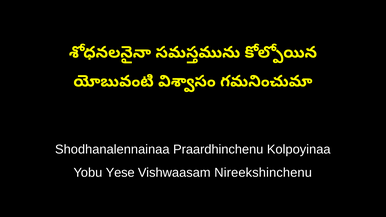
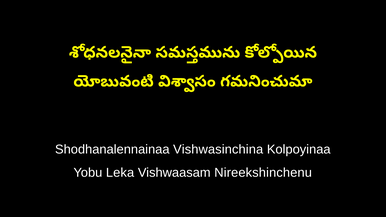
Praardhinchenu: Praardhinchenu -> Vishwasinchina
Yese: Yese -> Leka
